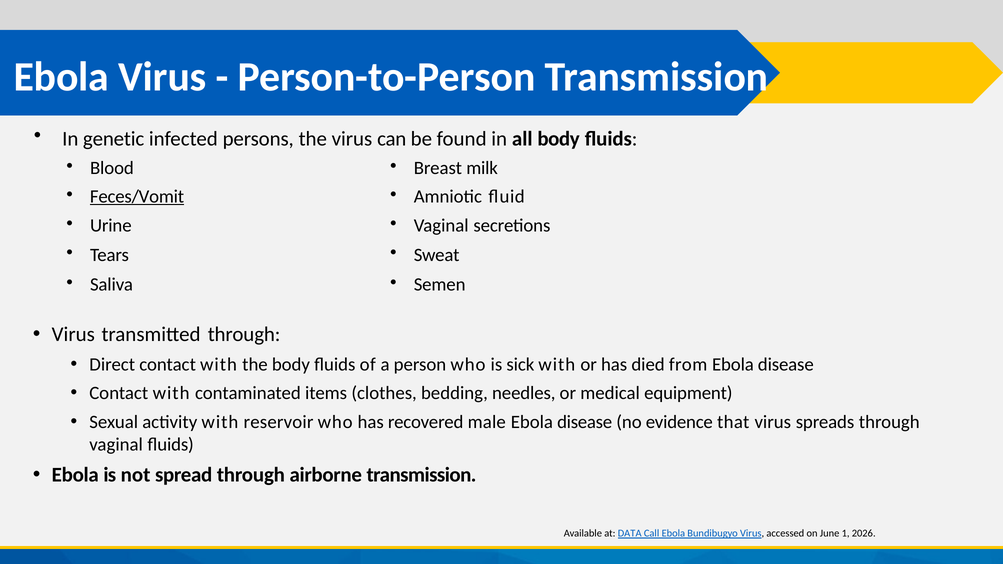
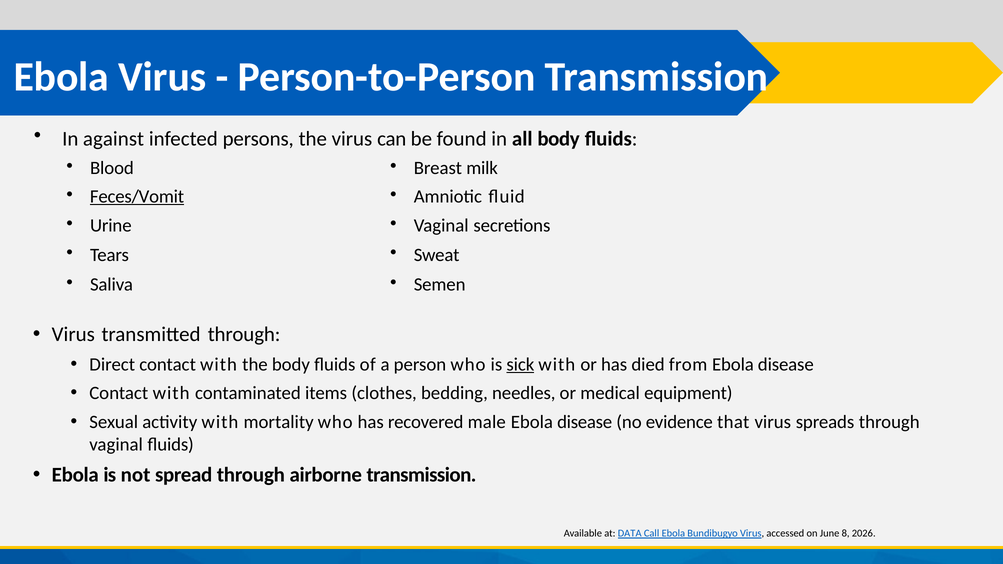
genetic: genetic -> against
sick underline: none -> present
reservoir: reservoir -> mortality
1: 1 -> 8
